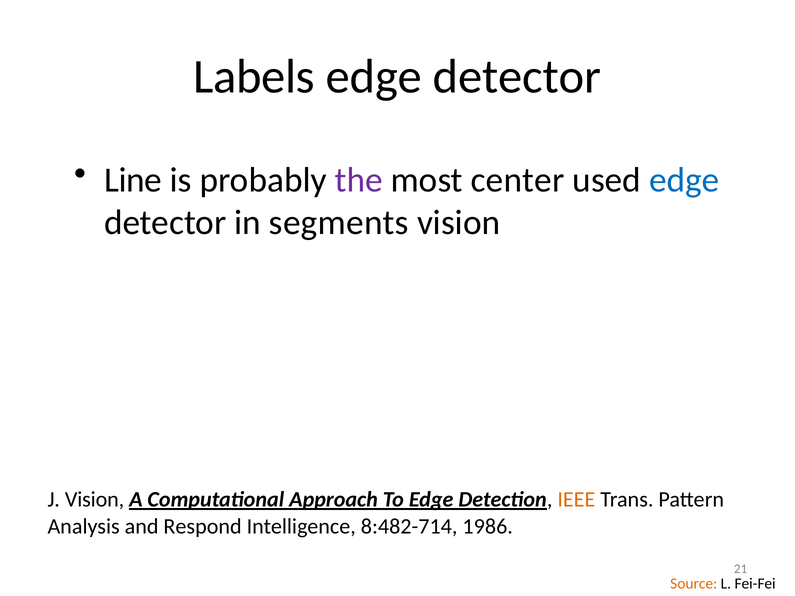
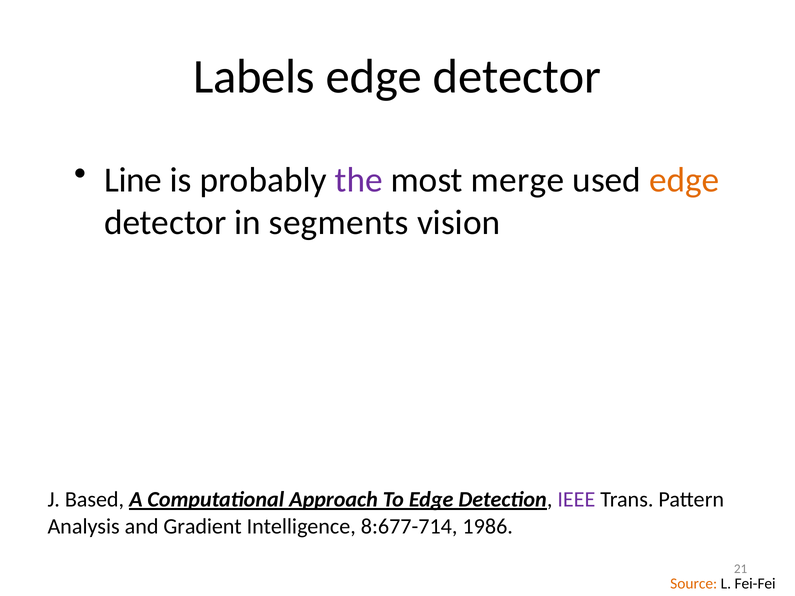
center: center -> merge
edge at (684, 180) colour: blue -> orange
J Vision: Vision -> Based
IEEE colour: orange -> purple
Respond: Respond -> Gradient
8:482-714: 8:482-714 -> 8:677-714
